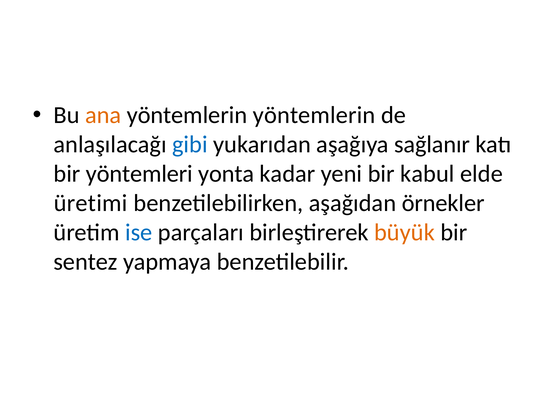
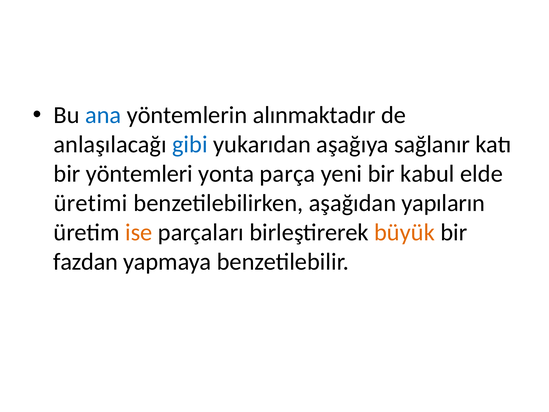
ana colour: orange -> blue
yöntemlerin yöntemlerin: yöntemlerin -> alınmaktadır
kadar: kadar -> parça
örnekler: örnekler -> yapıların
ise colour: blue -> orange
sentez: sentez -> fazdan
